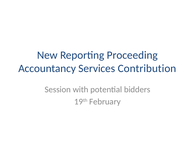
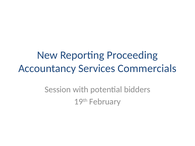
Contribution: Contribution -> Commercials
